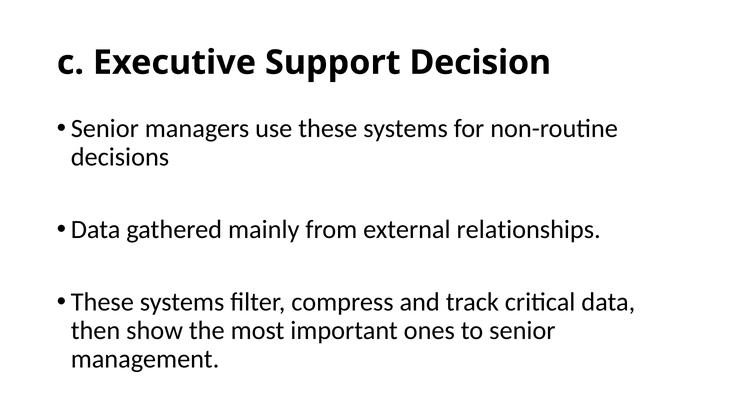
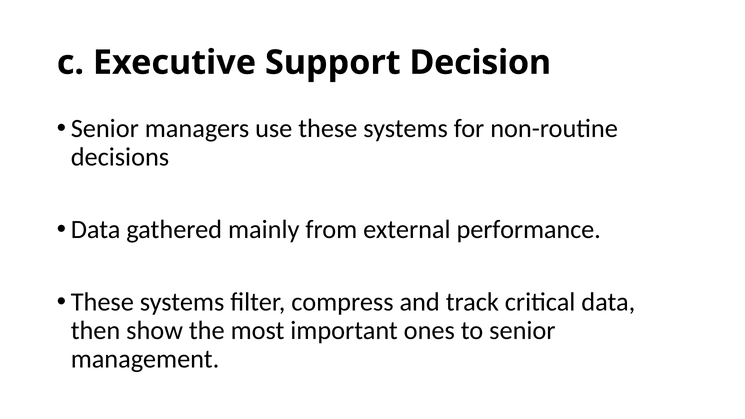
relationships: relationships -> performance
